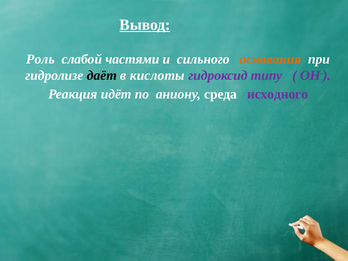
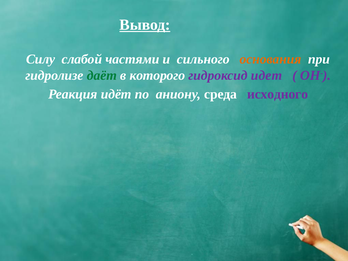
Роль: Роль -> Силу
даёт colour: black -> green
кислоты: кислоты -> которого
типу: типу -> идет
